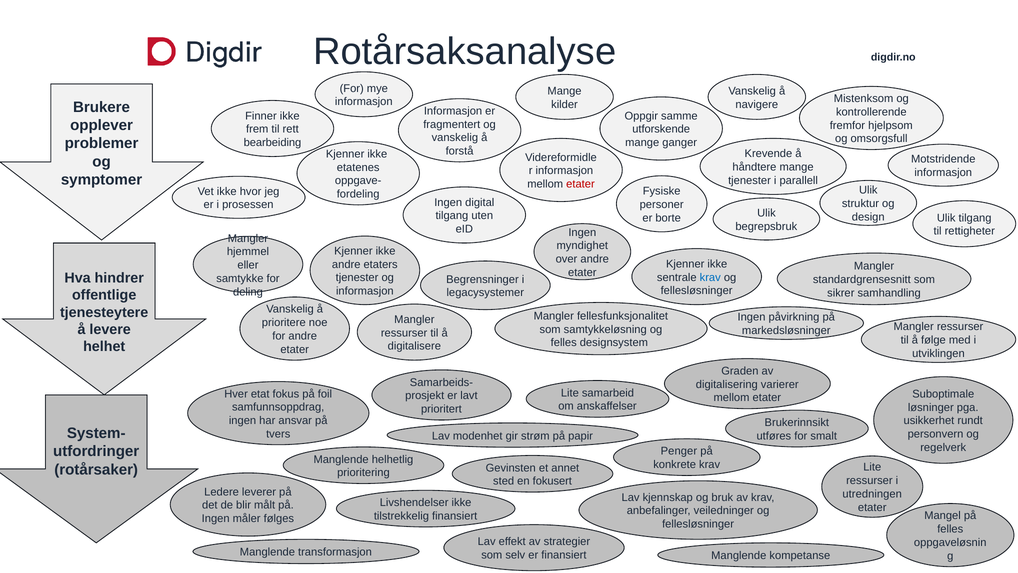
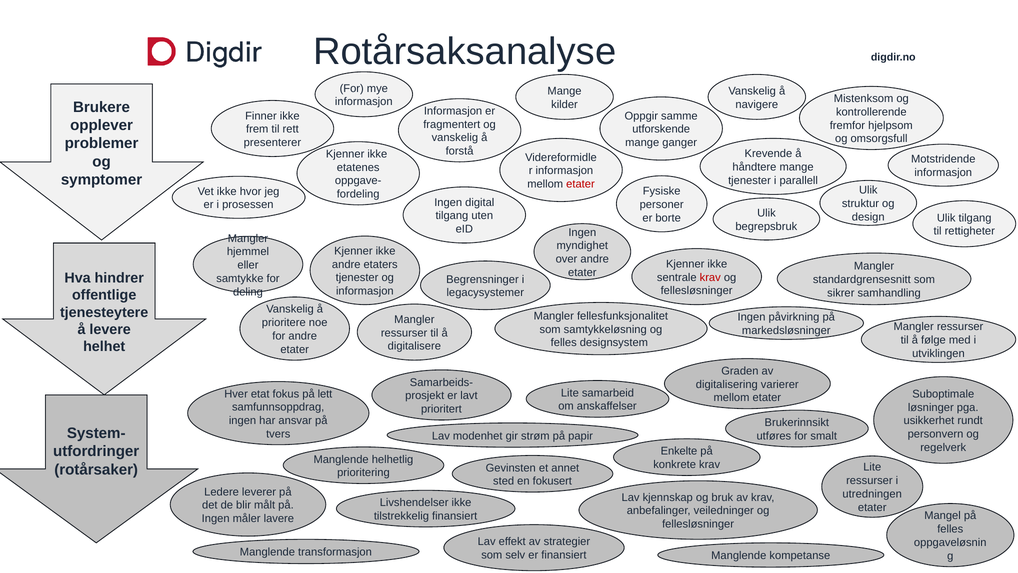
bearbeiding: bearbeiding -> presenterer
krav at (710, 277) colour: blue -> red
foil: foil -> lett
Penger: Penger -> Enkelte
følges: følges -> lavere
